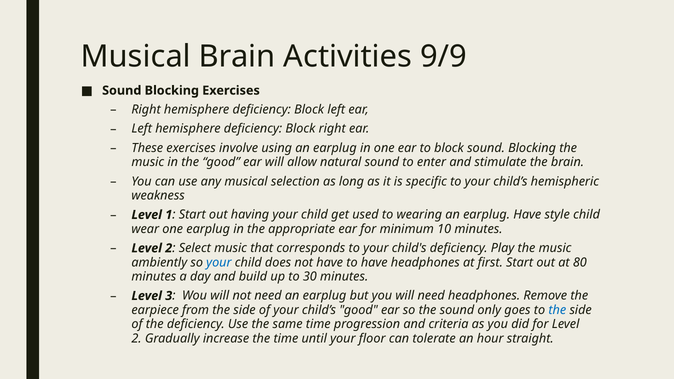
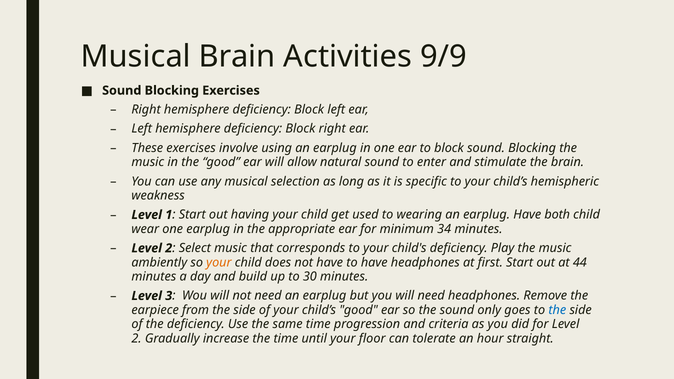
style: style -> both
10: 10 -> 34
your at (219, 263) colour: blue -> orange
80: 80 -> 44
